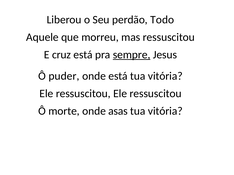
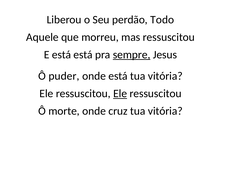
E cruz: cruz -> está
Ele at (120, 94) underline: none -> present
asas: asas -> cruz
